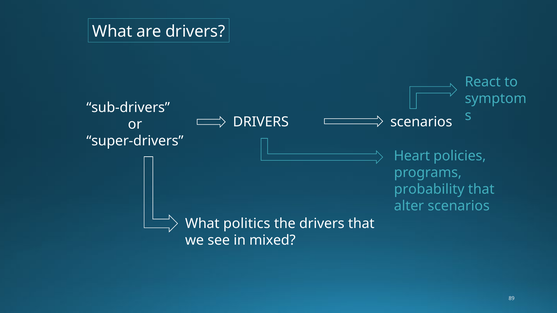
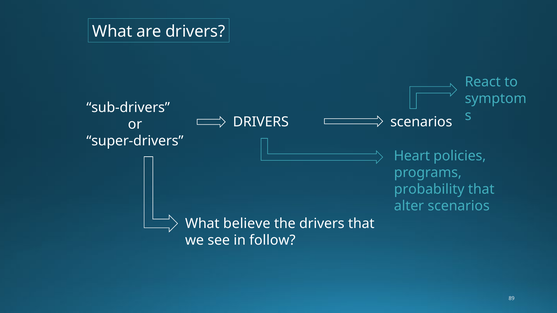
politics: politics -> believe
mixed: mixed -> follow
